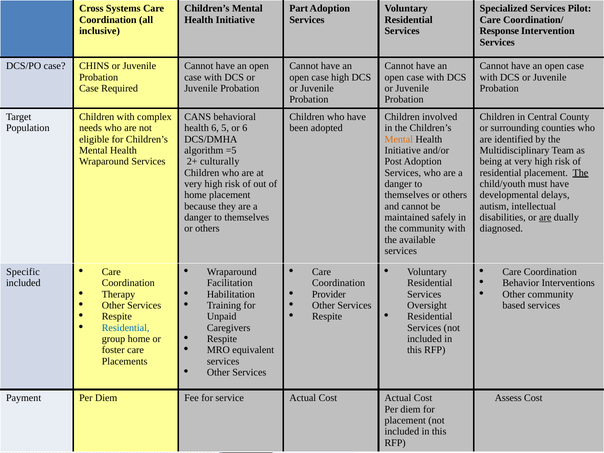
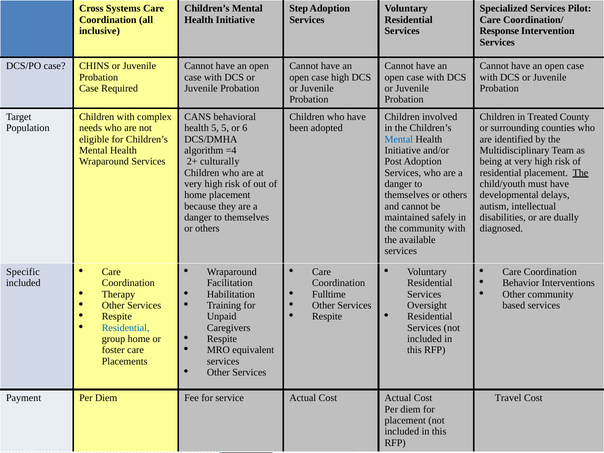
Part: Part -> Step
Central: Central -> Treated
health 6: 6 -> 5
Mental at (399, 139) colour: orange -> blue
=5: =5 -> =4
are at (545, 217) underline: present -> none
Provider: Provider -> Fulltime
Assess: Assess -> Travel
